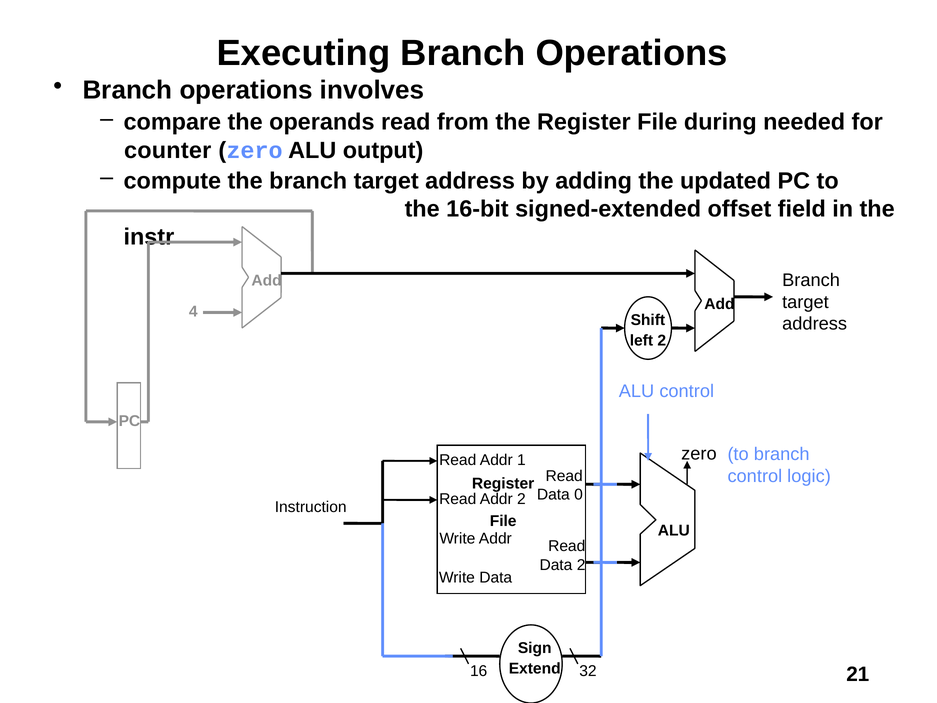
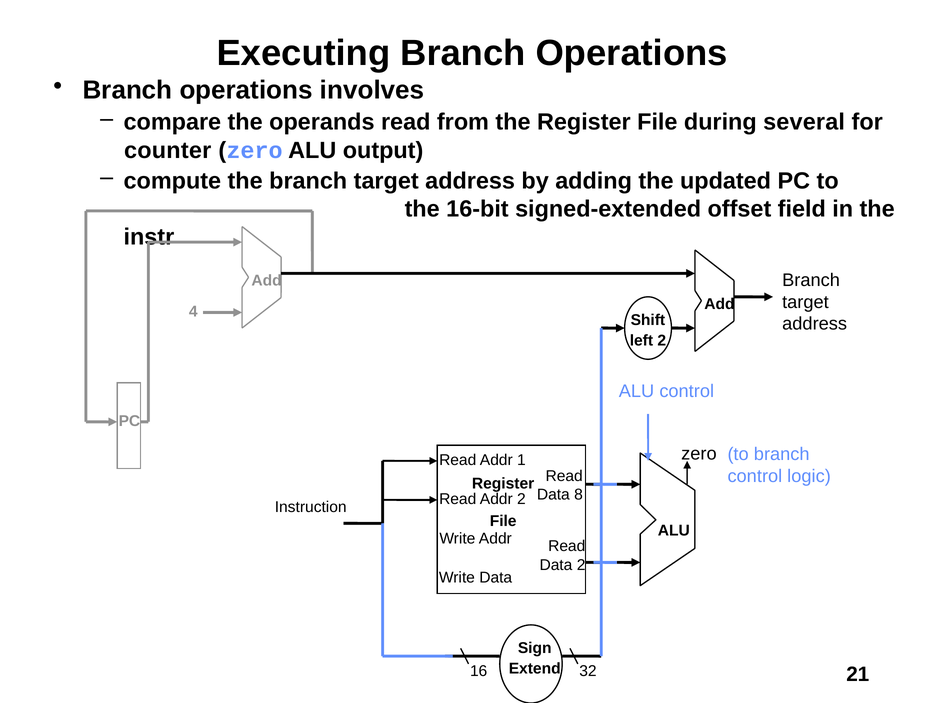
needed: needed -> several
0: 0 -> 8
